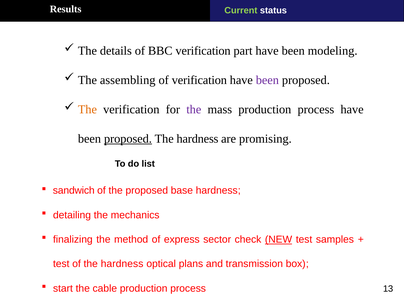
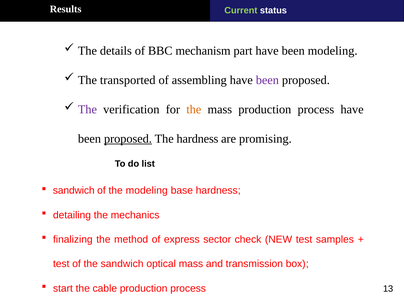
BBC verification: verification -> mechanism
assembling: assembling -> transported
of verification: verification -> assembling
The at (87, 109) colour: orange -> purple
the at (194, 109) colour: purple -> orange
the proposed: proposed -> modeling
NEW underline: present -> none
of the hardness: hardness -> sandwich
optical plans: plans -> mass
